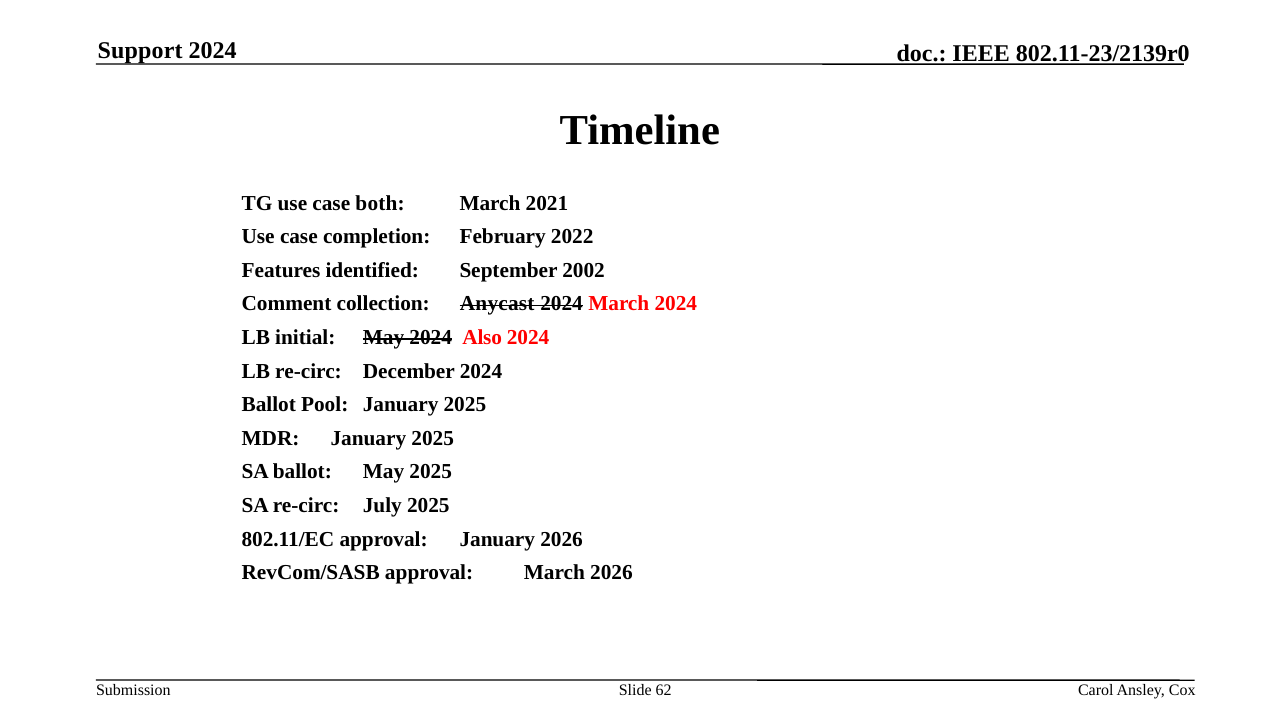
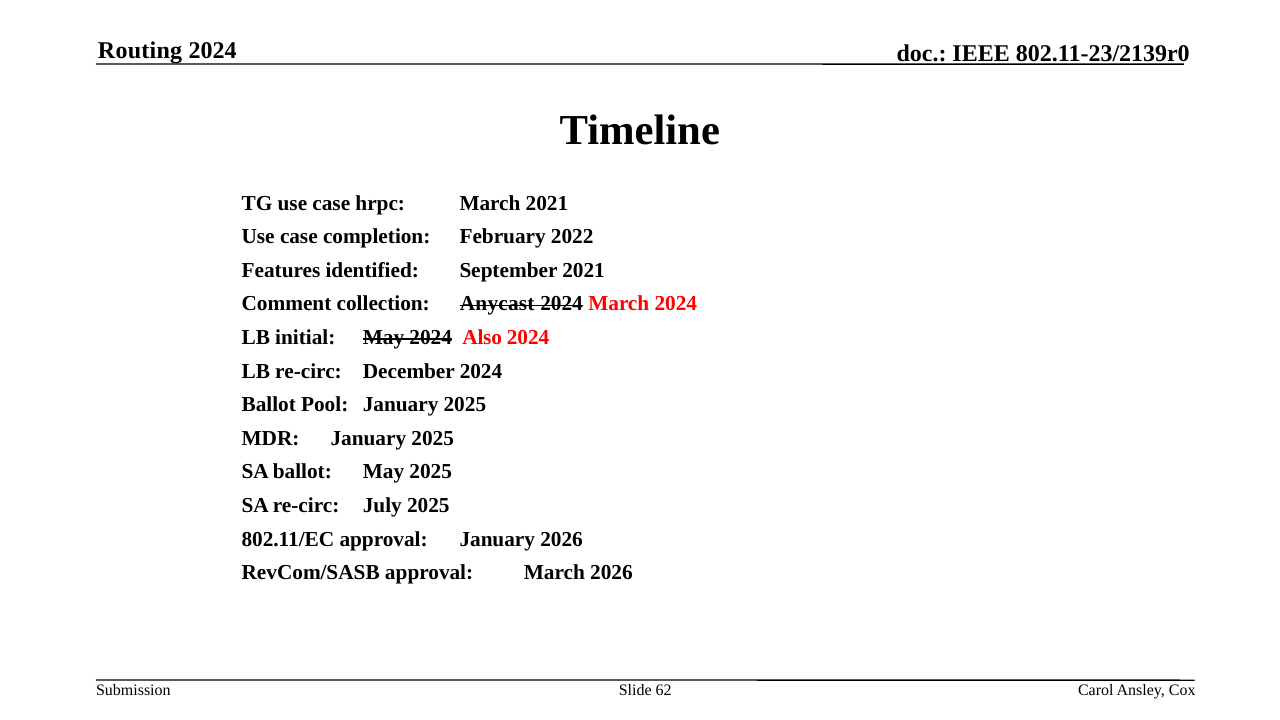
Support: Support -> Routing
both: both -> hrpc
September 2002: 2002 -> 2021
